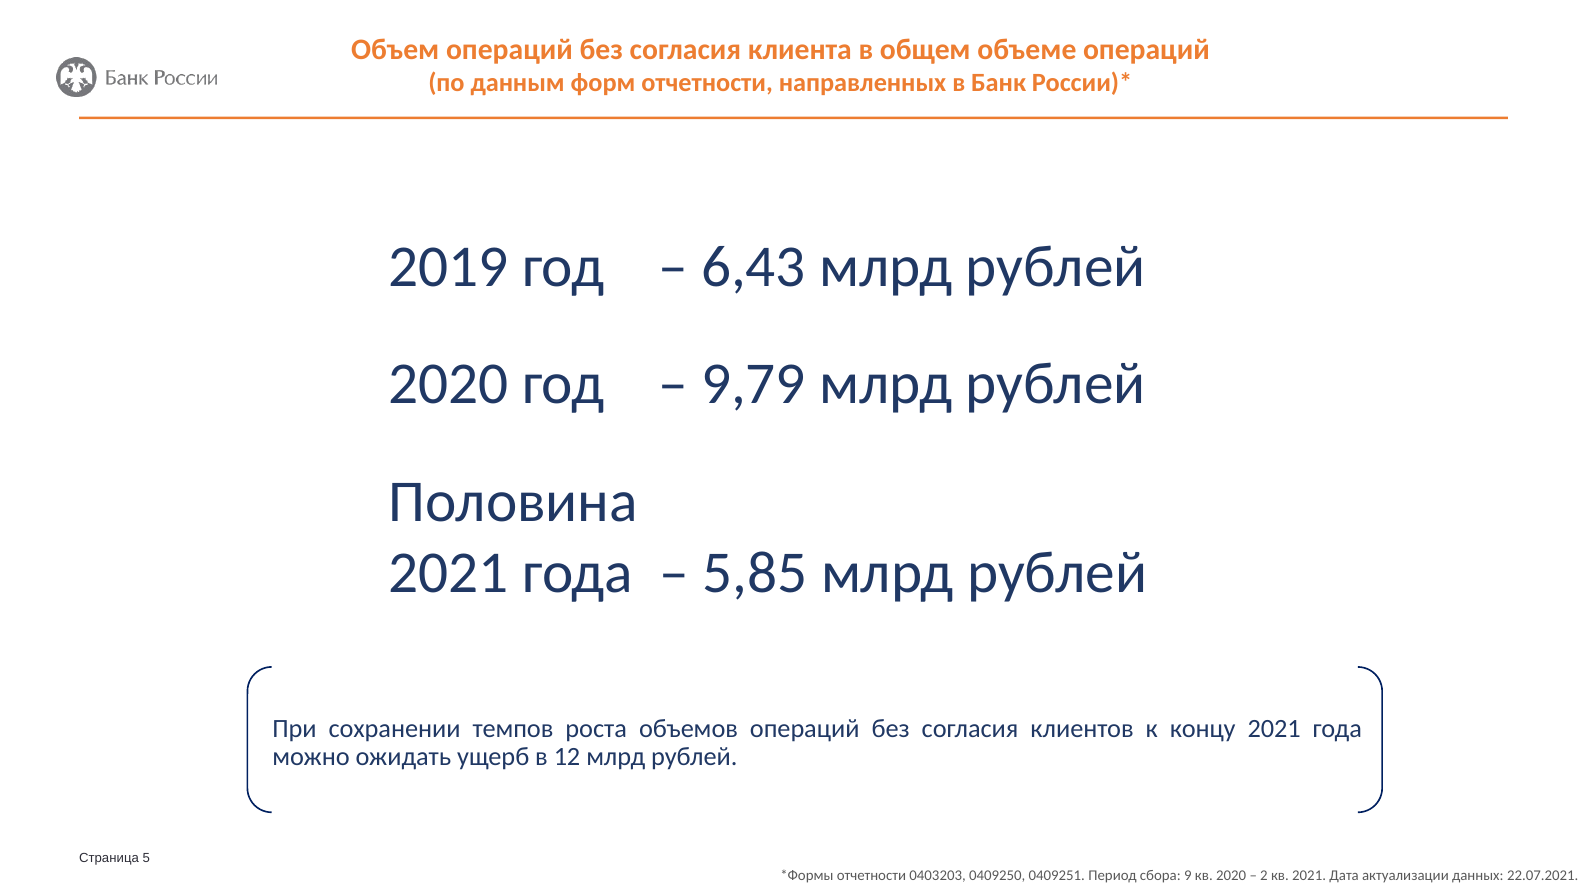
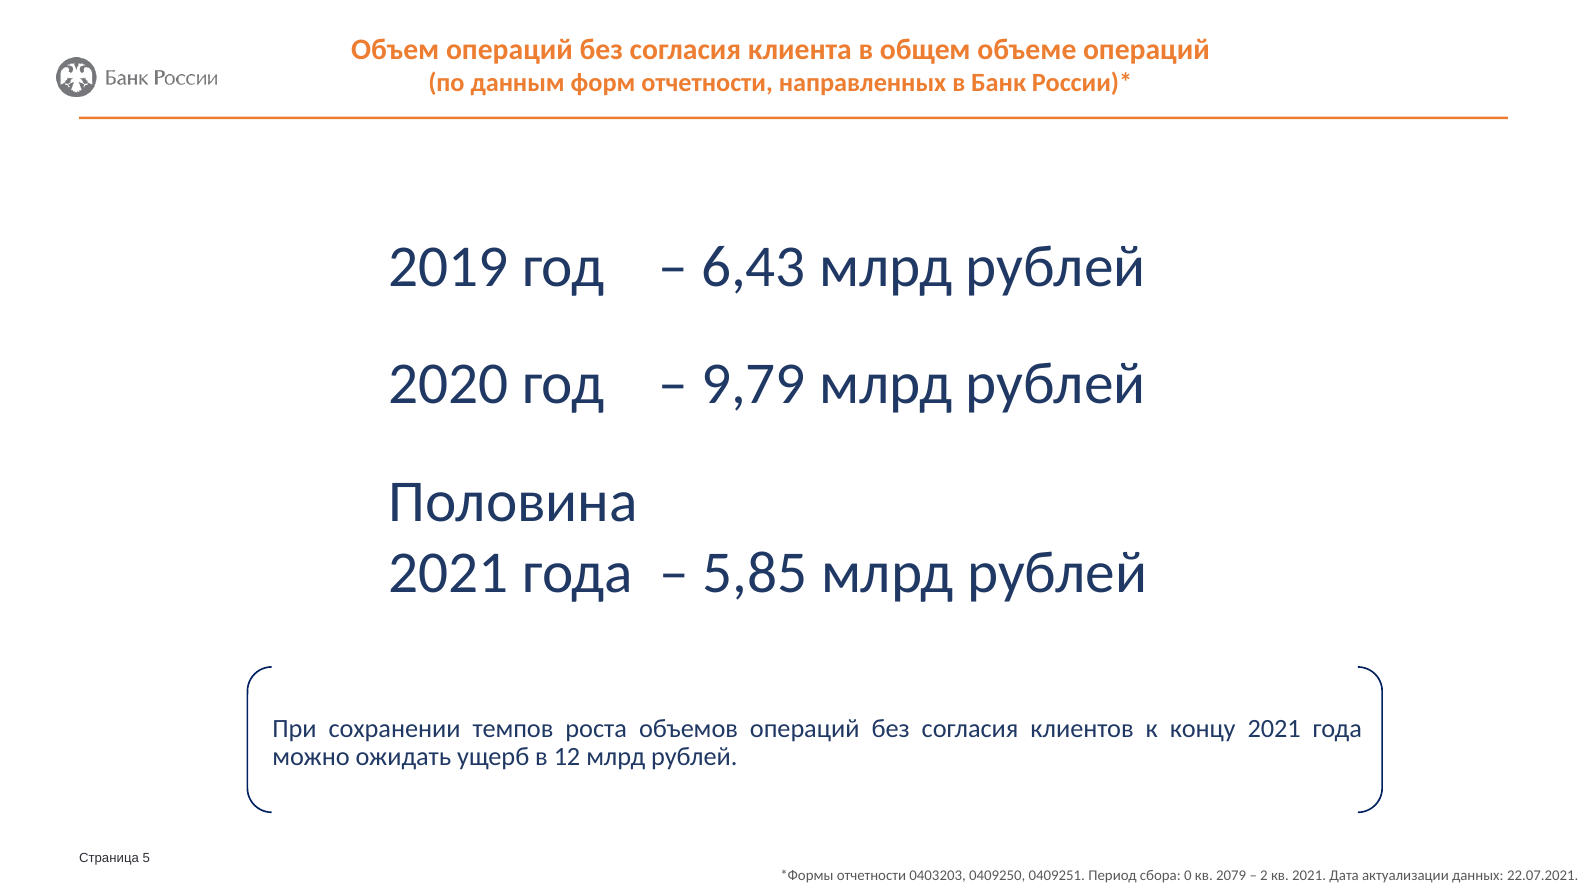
9: 9 -> 0
кв 2020: 2020 -> 2079
